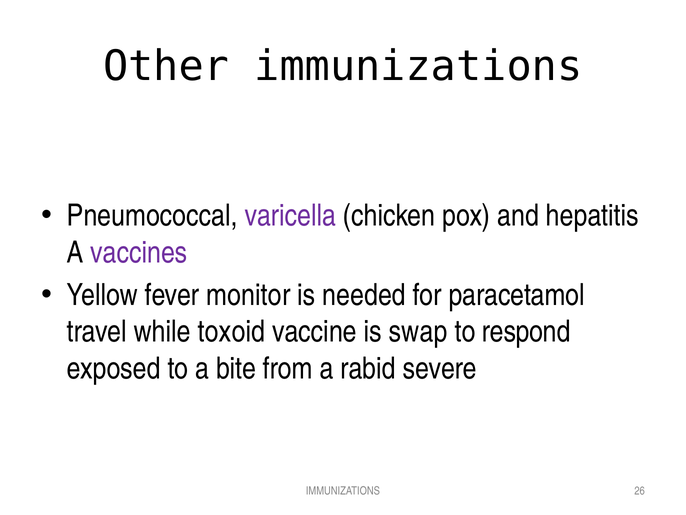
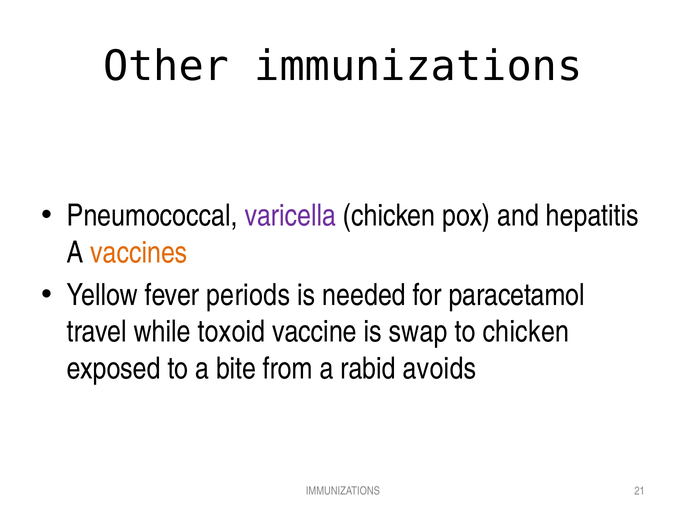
vaccines colour: purple -> orange
monitor: monitor -> periods
to respond: respond -> chicken
severe: severe -> avoids
26: 26 -> 21
